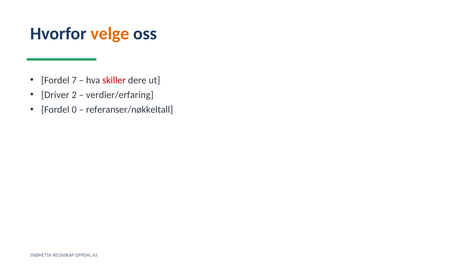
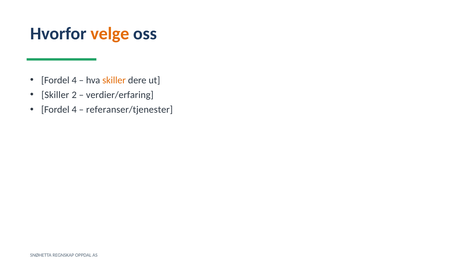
7 at (74, 80): 7 -> 4
skiller at (114, 80) colour: red -> orange
Driver at (55, 95): Driver -> Skiller
0 at (74, 110): 0 -> 4
referanser/nøkkeltall: referanser/nøkkeltall -> referanser/tjenester
